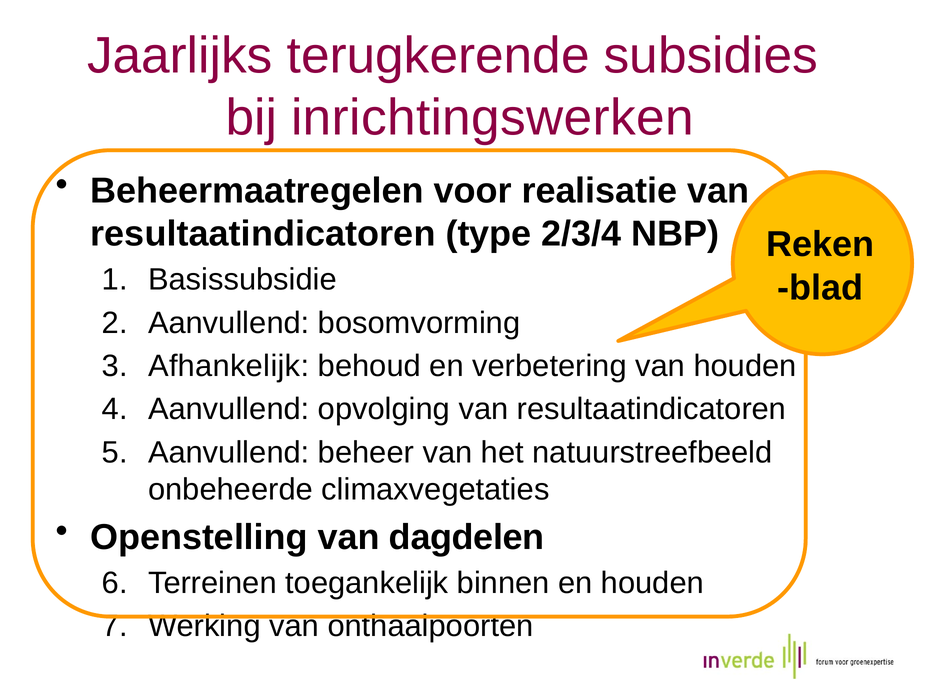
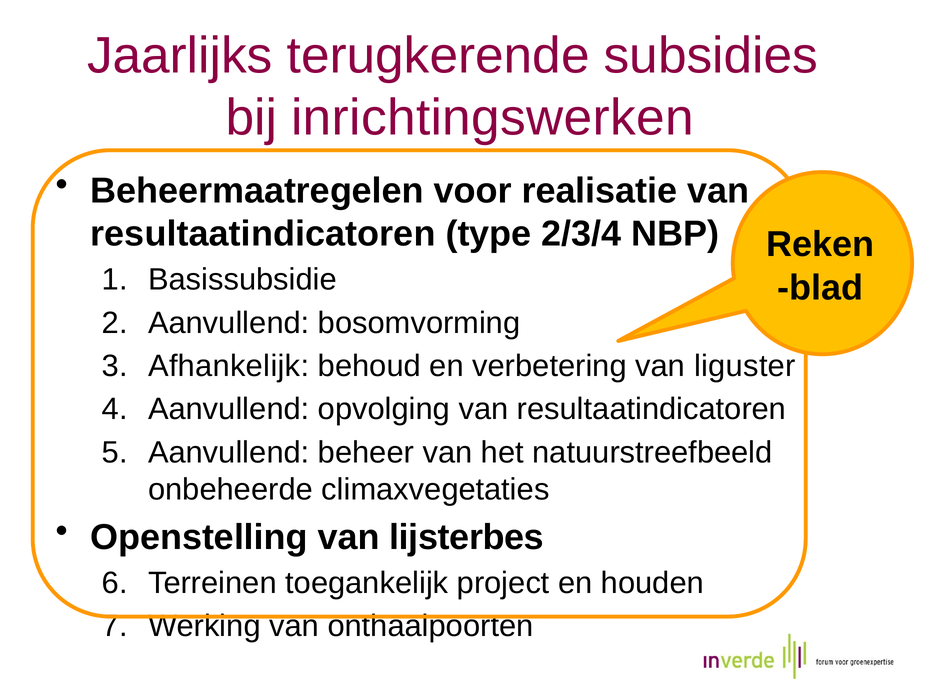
van houden: houden -> liguster
dagdelen: dagdelen -> lijsterbes
binnen: binnen -> project
